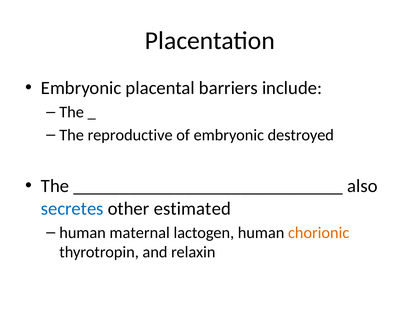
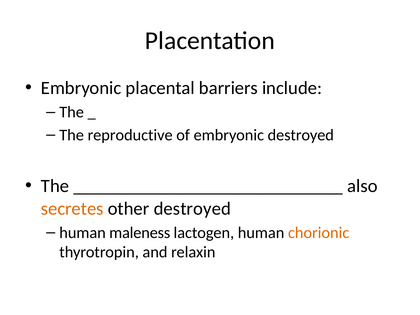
secretes colour: blue -> orange
other estimated: estimated -> destroyed
maternal: maternal -> maleness
